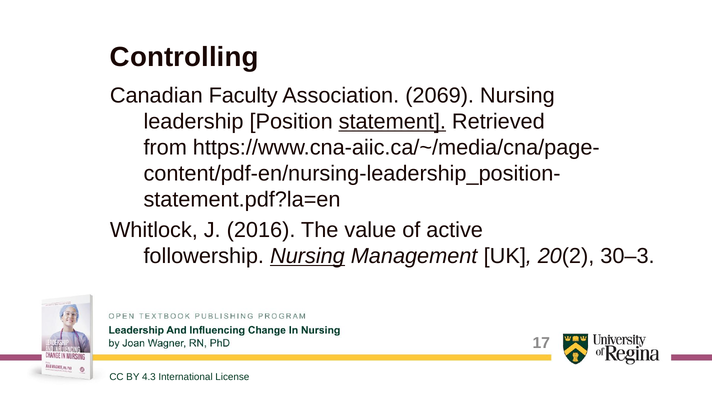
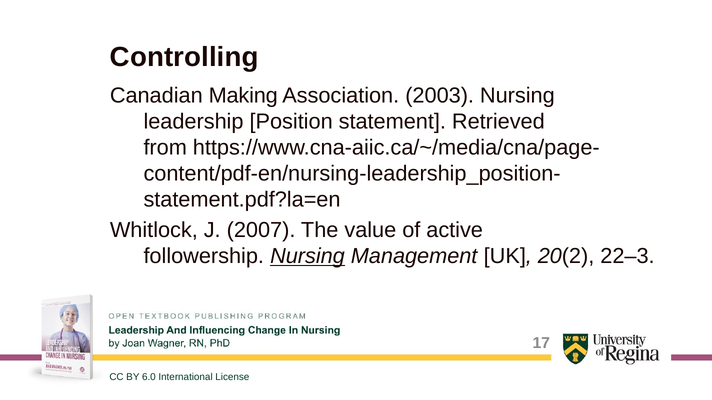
Faculty: Faculty -> Making
2069: 2069 -> 2003
statement underline: present -> none
2016: 2016 -> 2007
30–3: 30–3 -> 22–3
4.3: 4.3 -> 6.0
